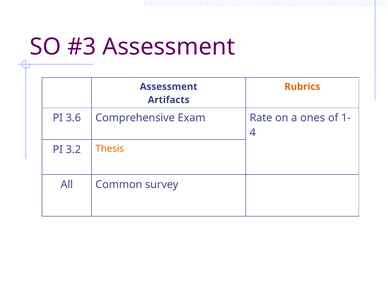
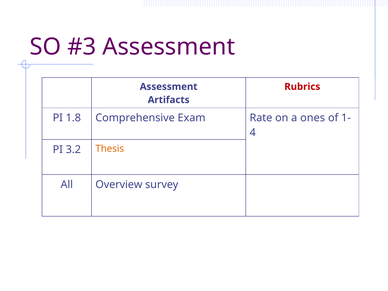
Rubrics colour: orange -> red
3.6: 3.6 -> 1.8
Common: Common -> Overview
